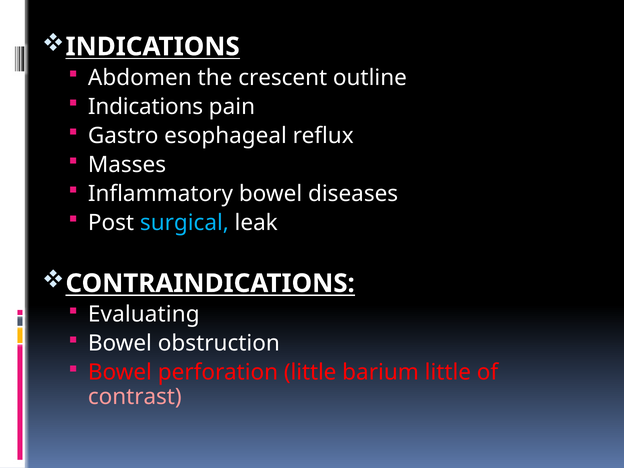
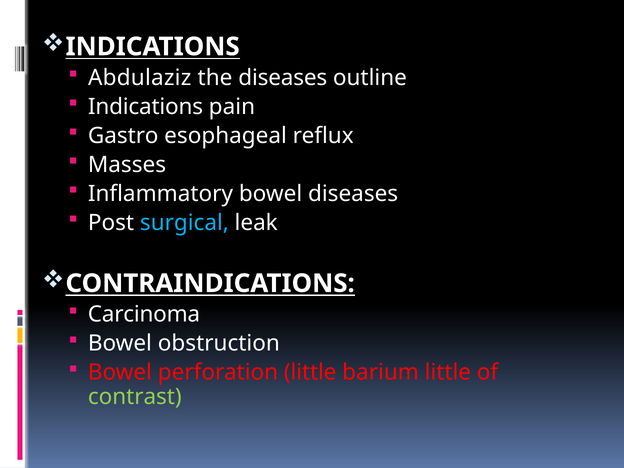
Abdomen: Abdomen -> Abdulaziz
the crescent: crescent -> diseases
Evaluating: Evaluating -> Carcinoma
contrast colour: pink -> light green
